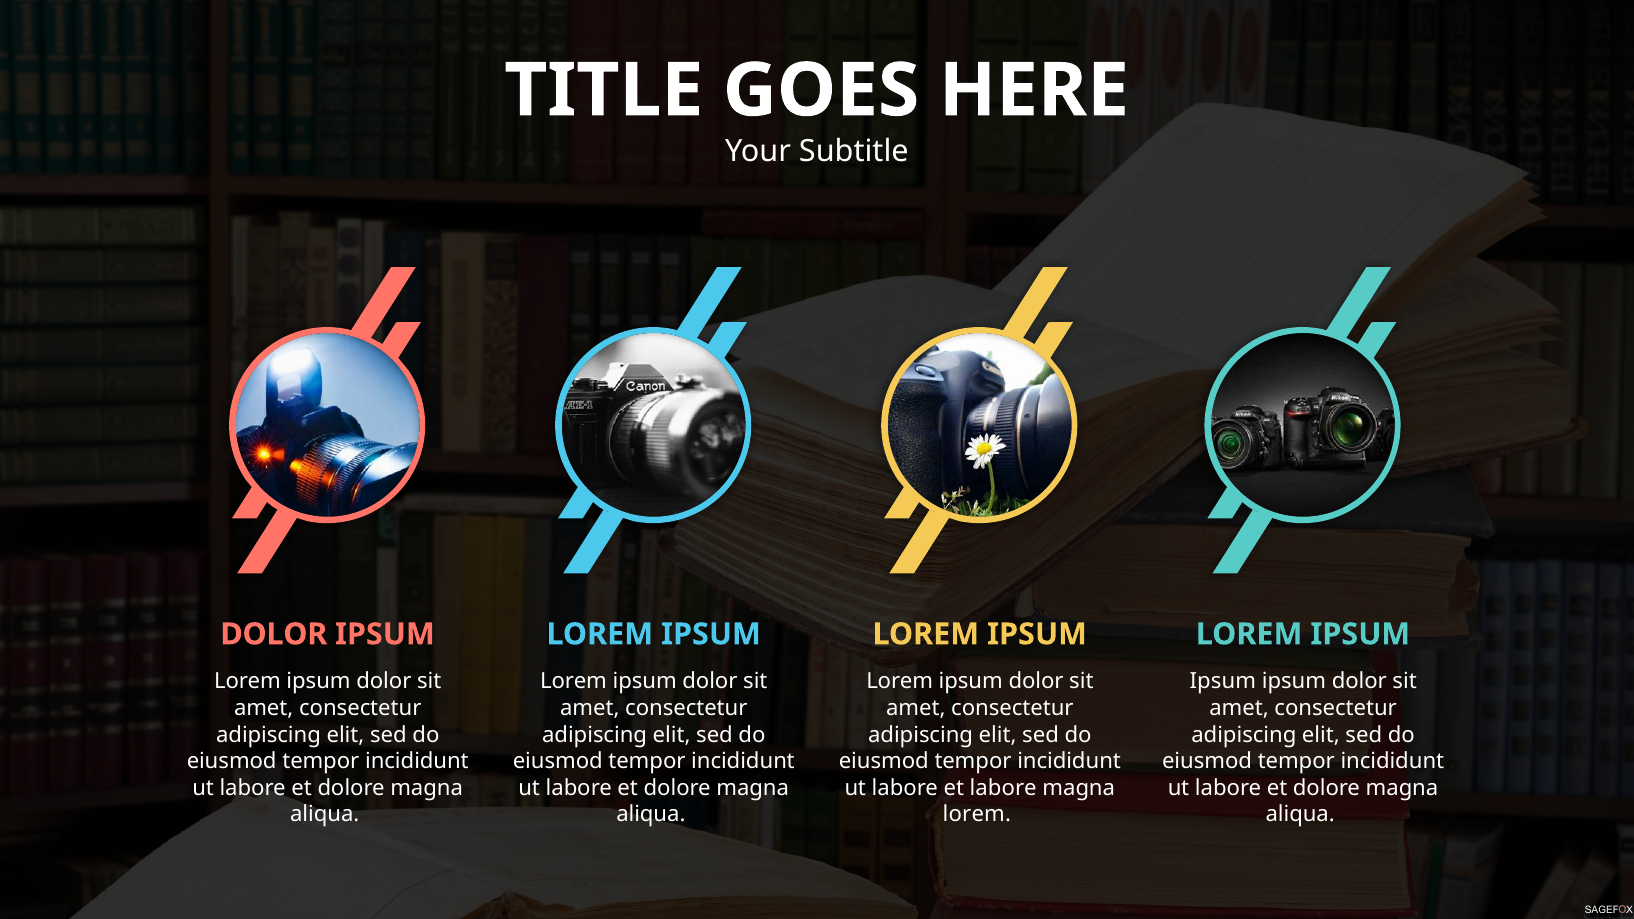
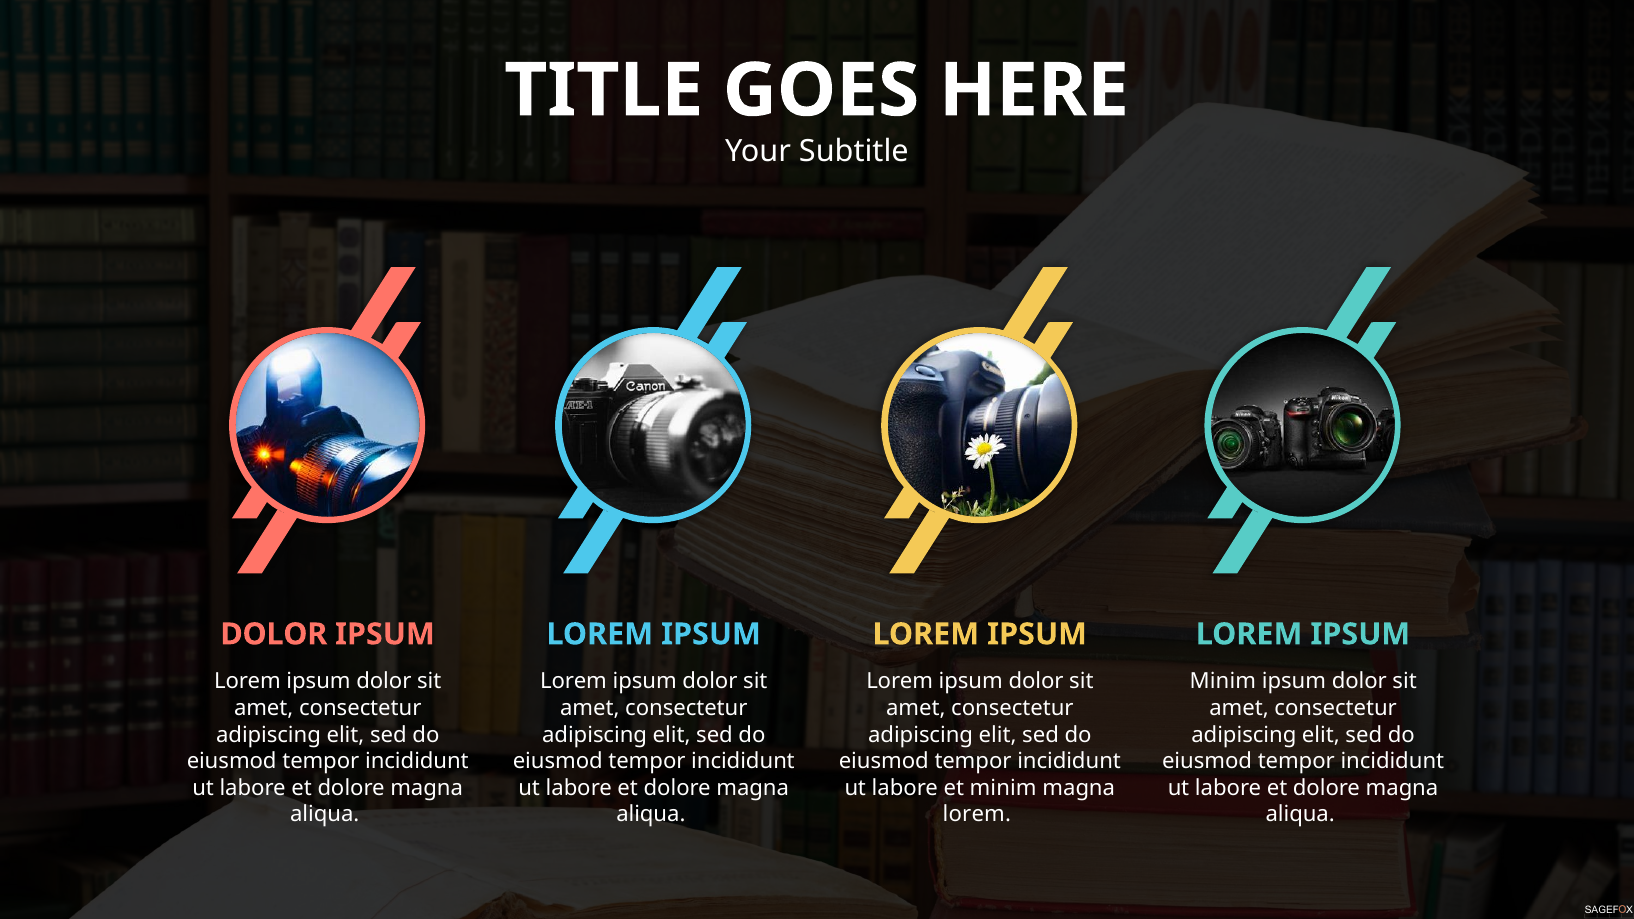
Ipsum at (1223, 682): Ipsum -> Minim
et labore: labore -> minim
